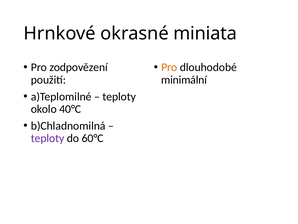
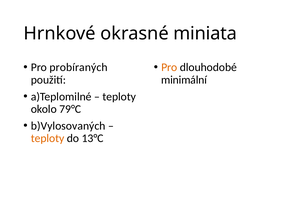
zodpovězení: zodpovězení -> probíraných
40°C: 40°C -> 79°C
b)Chladnomilná: b)Chladnomilná -> b)Vylosovaných
teploty at (48, 138) colour: purple -> orange
60°C: 60°C -> 13°C
